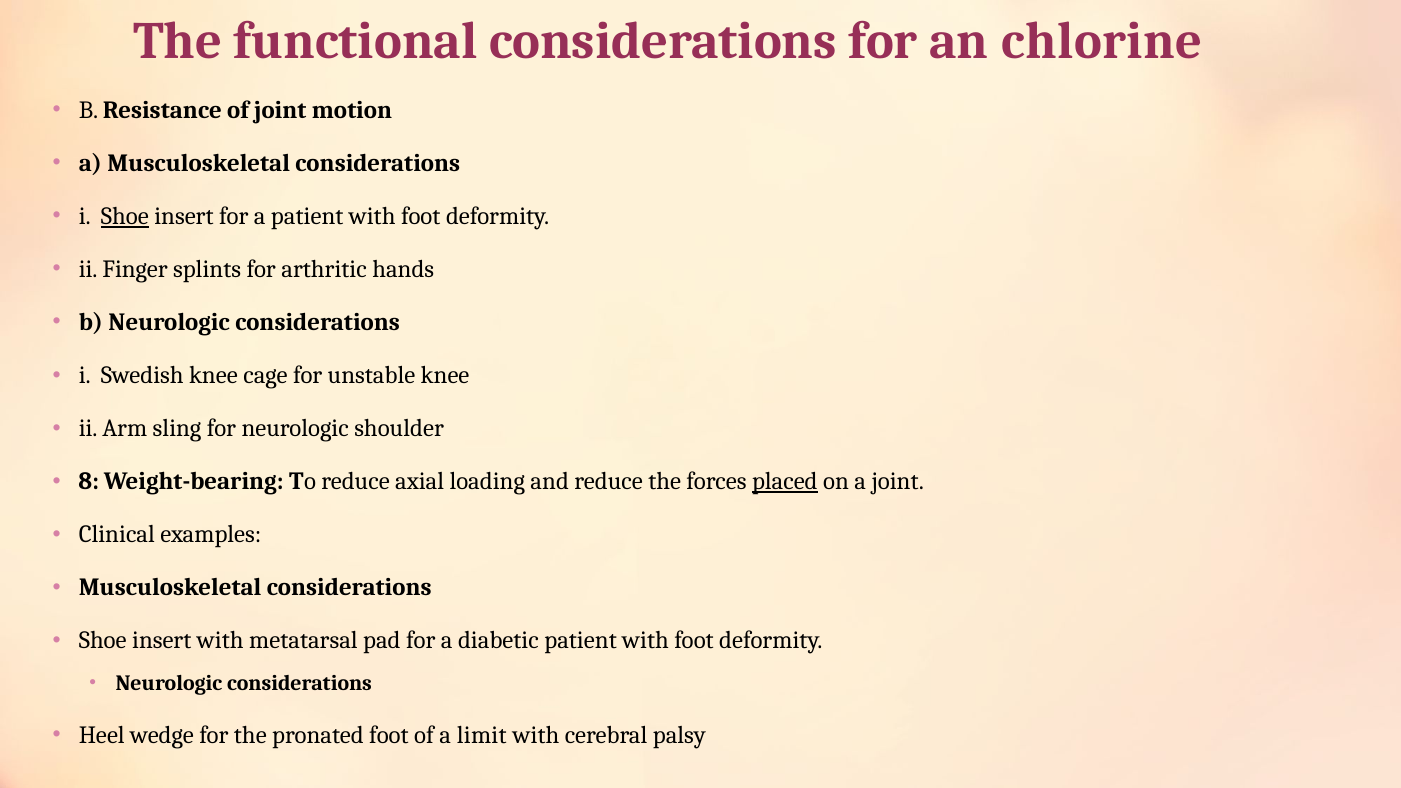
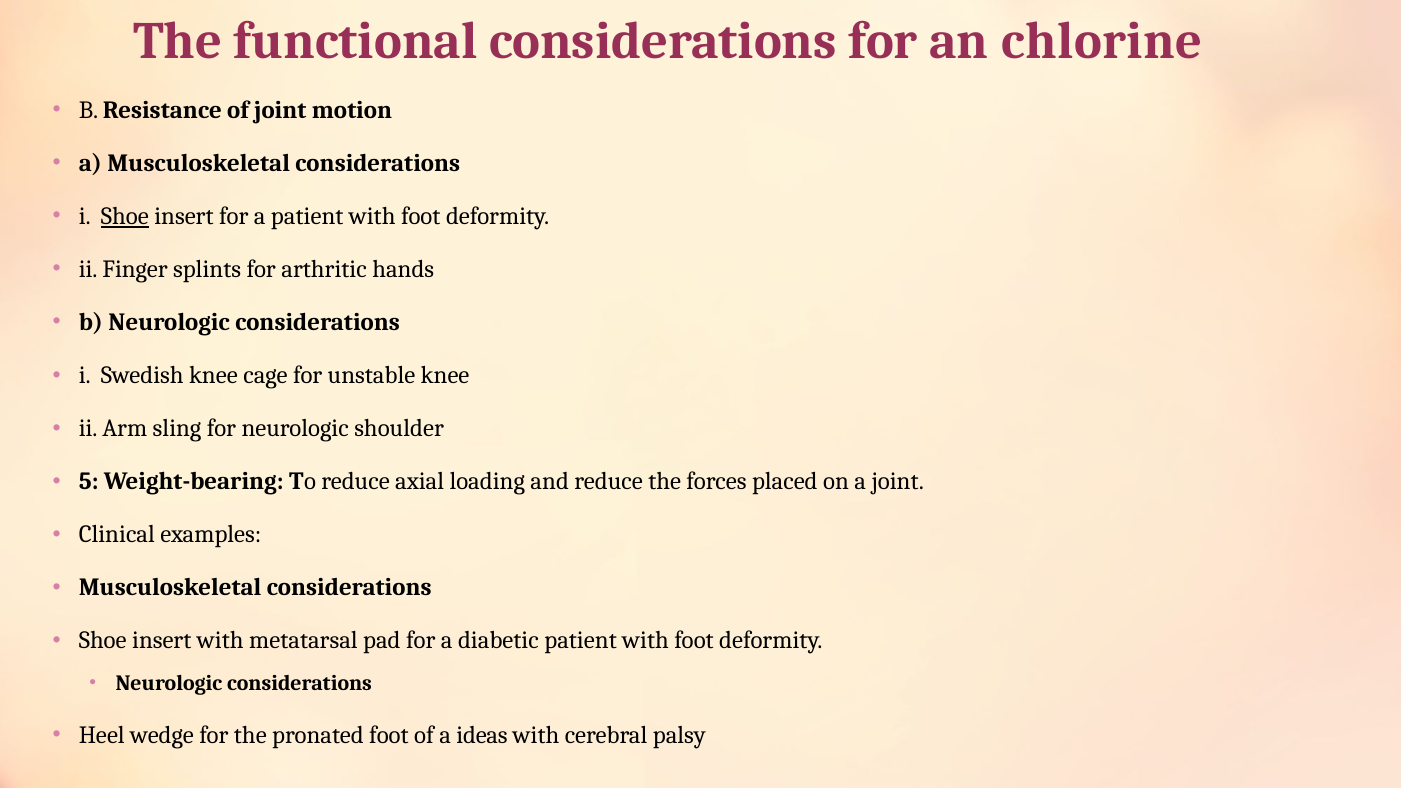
8: 8 -> 5
placed underline: present -> none
limit: limit -> ideas
